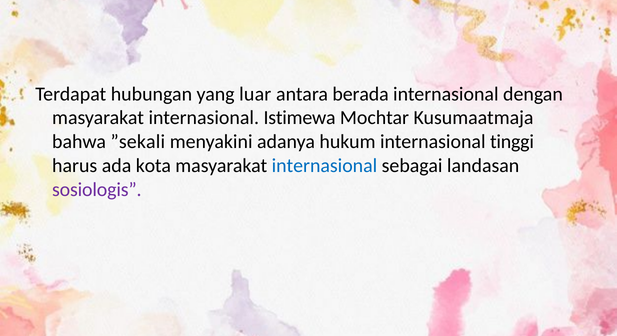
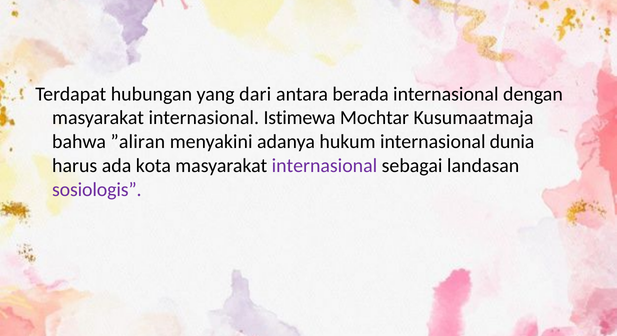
luar: luar -> dari
”sekali: ”sekali -> ”aliran
tinggi: tinggi -> dunia
internasional at (324, 166) colour: blue -> purple
